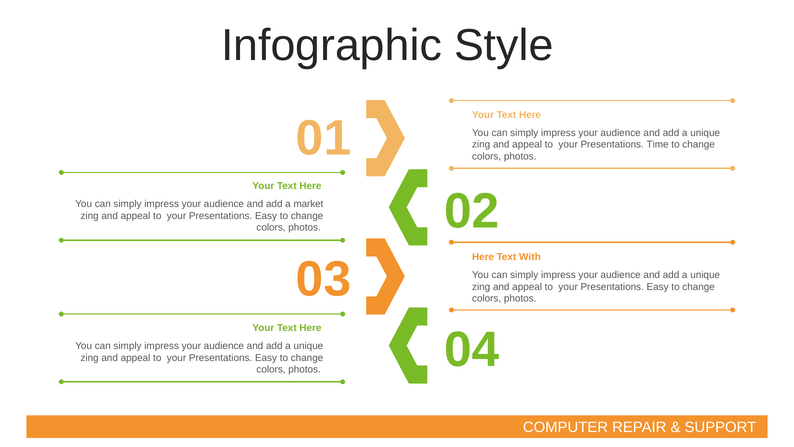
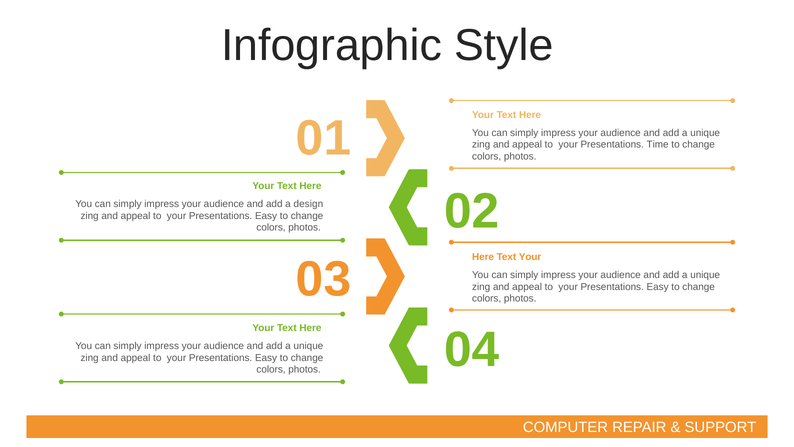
market: market -> design
Text With: With -> Your
